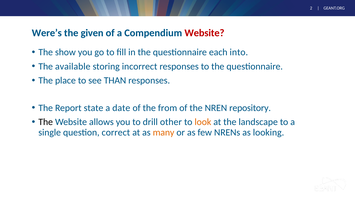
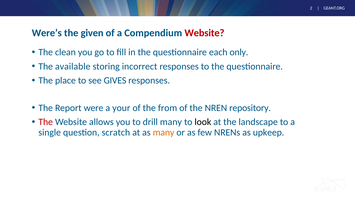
show: show -> clean
into: into -> only
THAN: THAN -> GIVES
state: state -> were
date: date -> your
The at (46, 122) colour: black -> red
drill other: other -> many
look colour: orange -> black
correct: correct -> scratch
looking: looking -> upkeep
